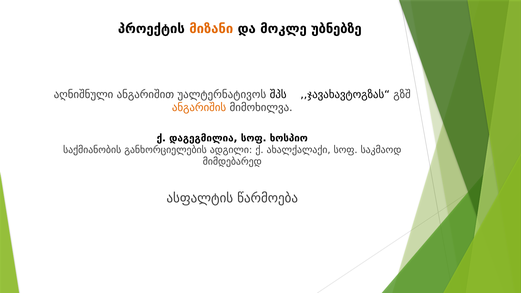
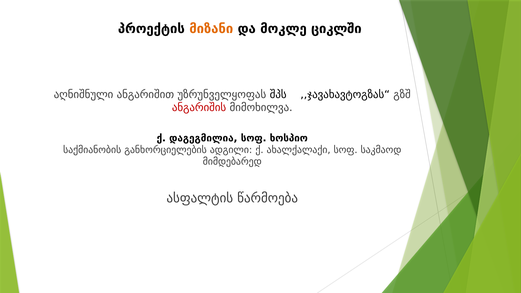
უბნებზე: უბნებზე -> ციკლში
უალტერნატივოს: უალტერნატივოს -> უზრუნველყოფას
ანგარიშის colour: orange -> red
